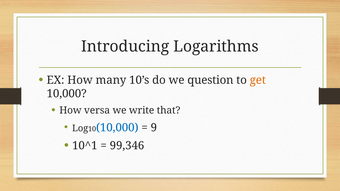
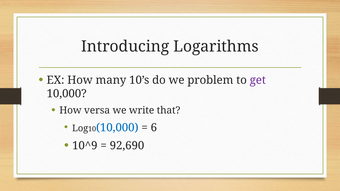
question: question -> problem
get colour: orange -> purple
9: 9 -> 6
10^1: 10^1 -> 10^9
99,346: 99,346 -> 92,690
